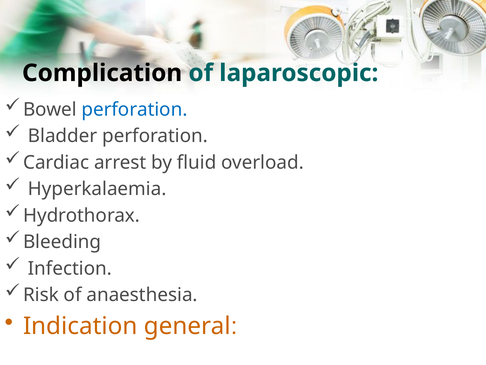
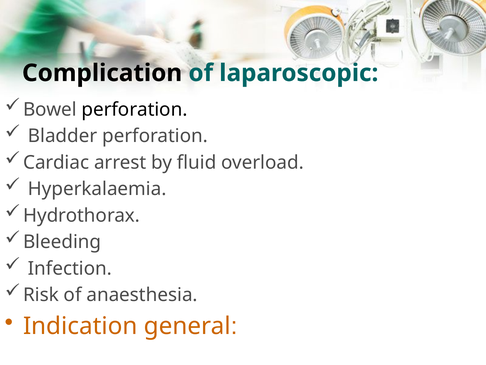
perforation at (134, 109) colour: blue -> black
